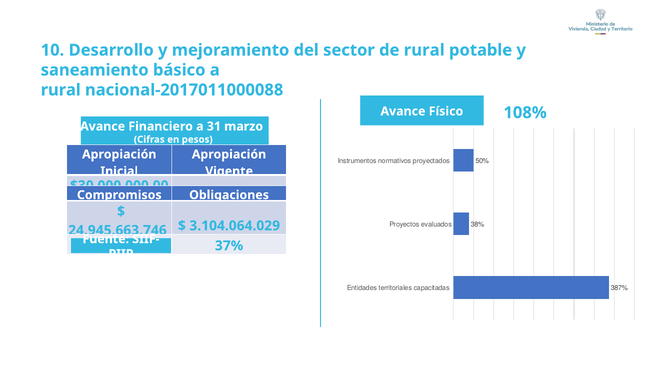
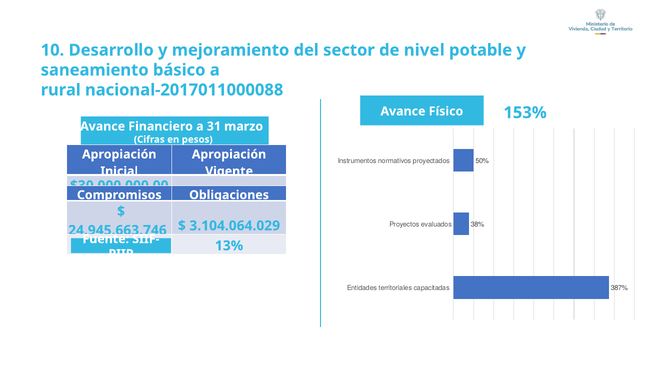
de rural: rural -> nivel
108%: 108% -> 153%
37%: 37% -> 13%
